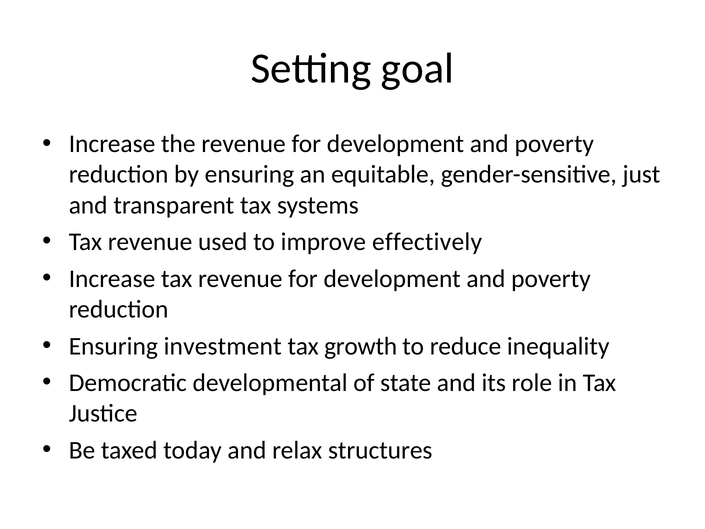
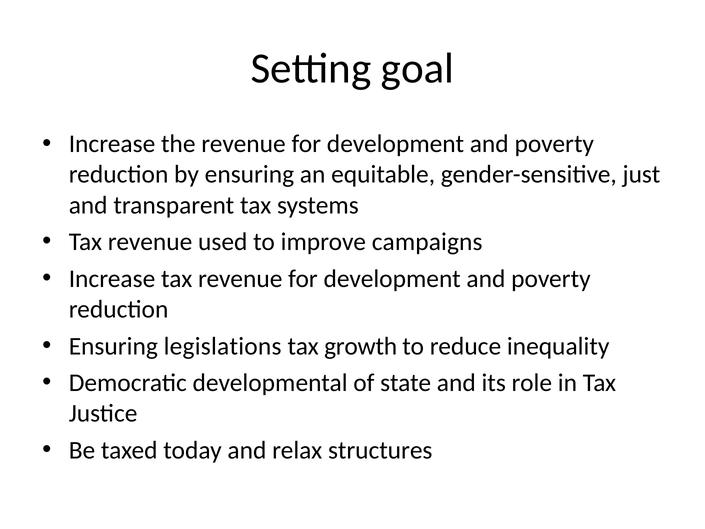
effectively: effectively -> campaigns
investment: investment -> legislations
